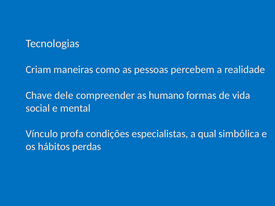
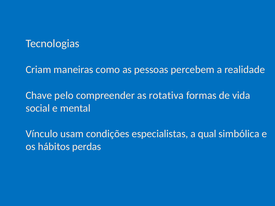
dele: dele -> pelo
humano: humano -> rotativa
profa: profa -> usam
